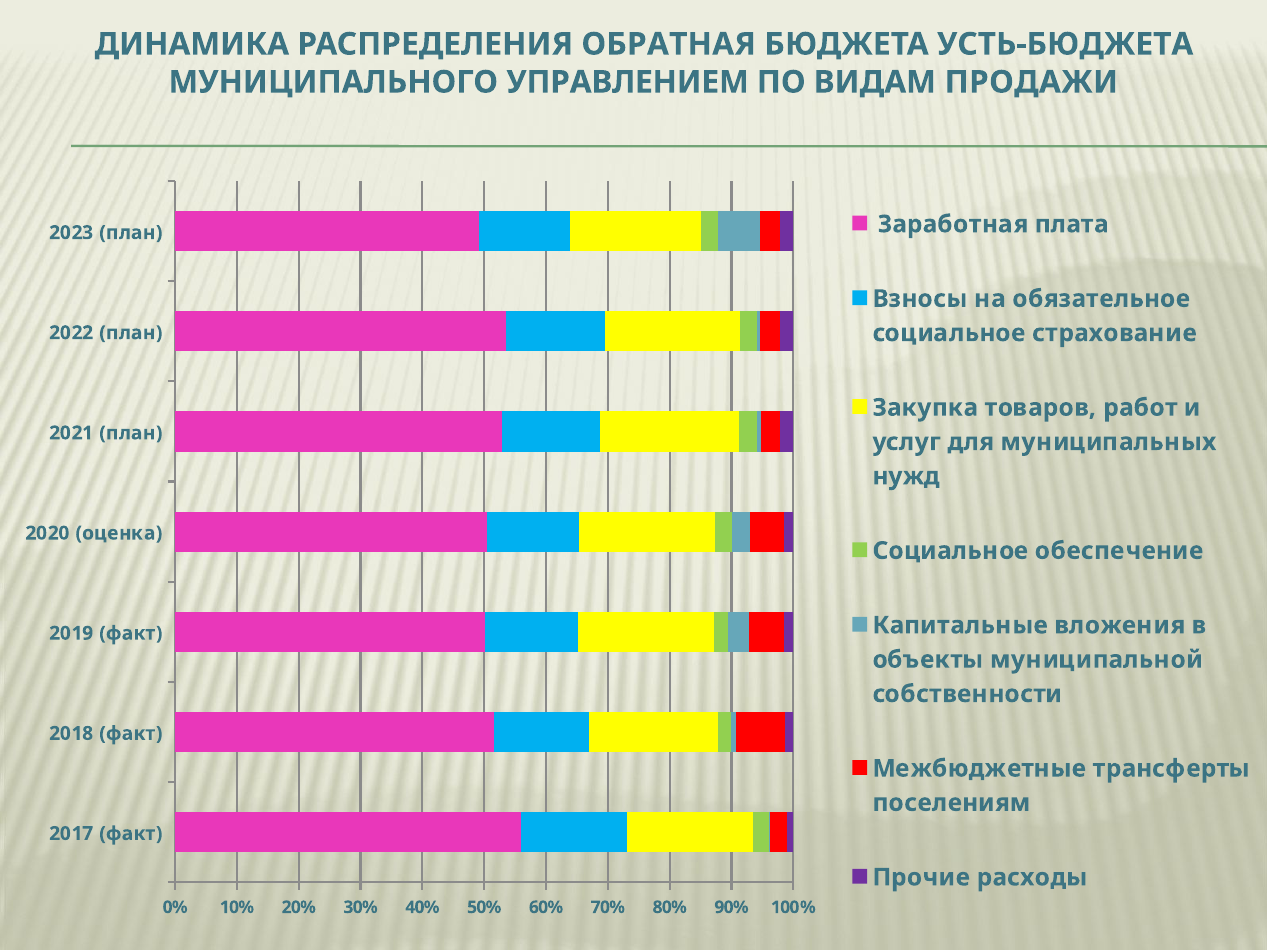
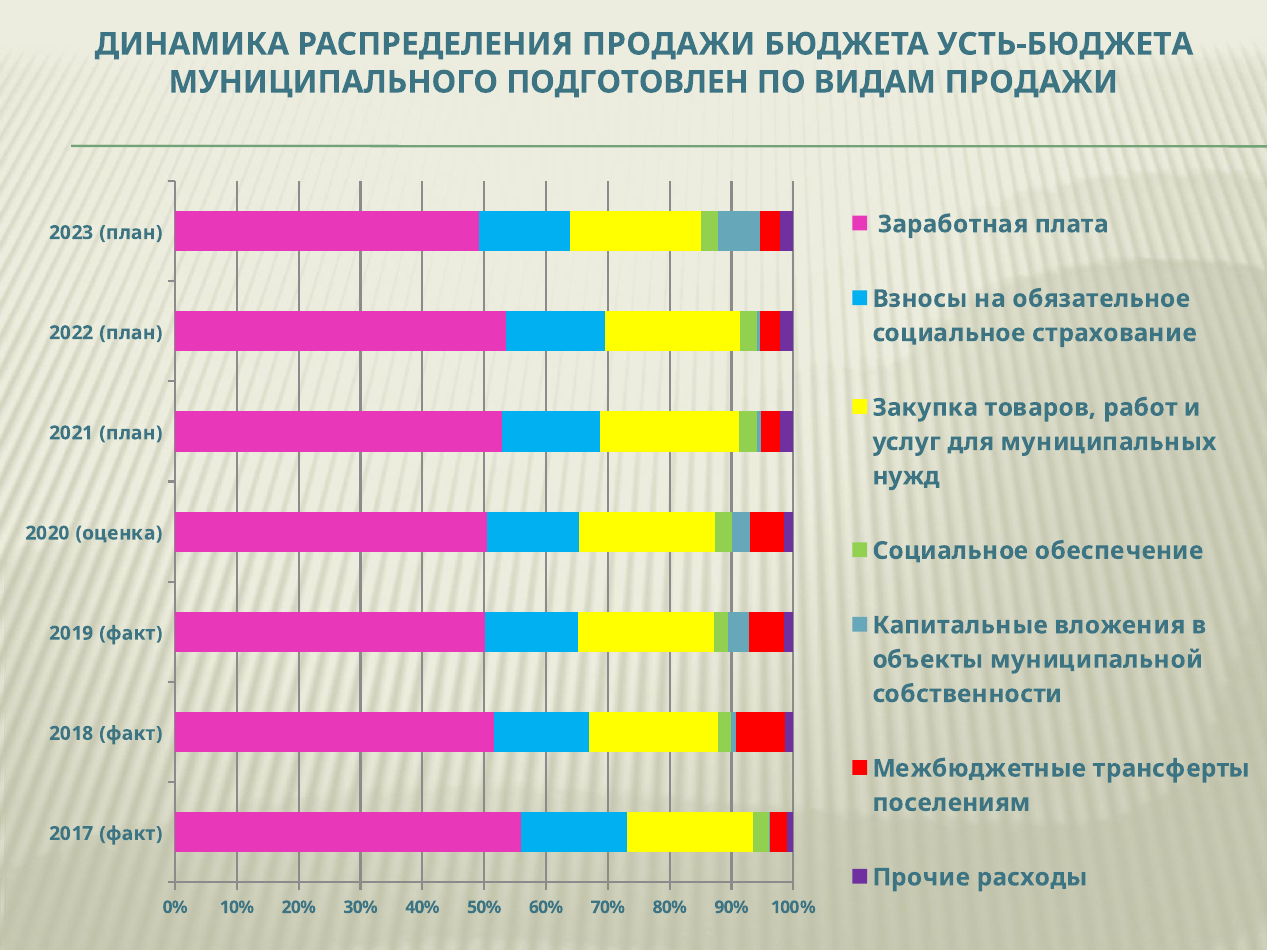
РАСПРЕДЕЛЕНИЯ ОБРАТНАЯ: ОБРАТНАЯ -> ПРОДАЖИ
УПРАВЛЕНИЕМ: УПРАВЛЕНИЕМ -> ПОДГОТОВЛЕН
